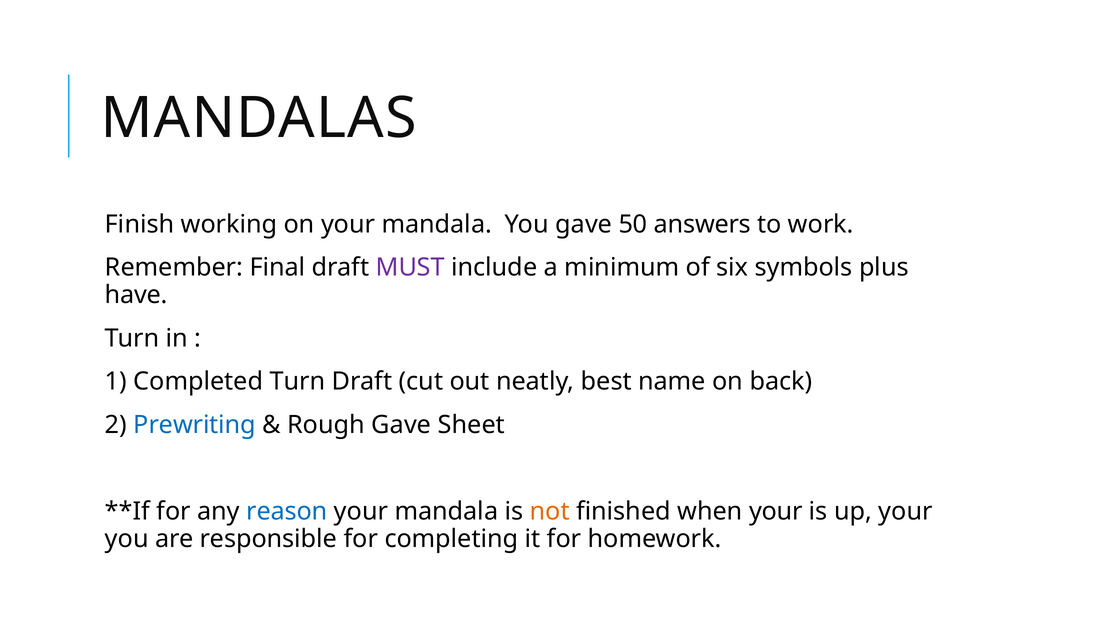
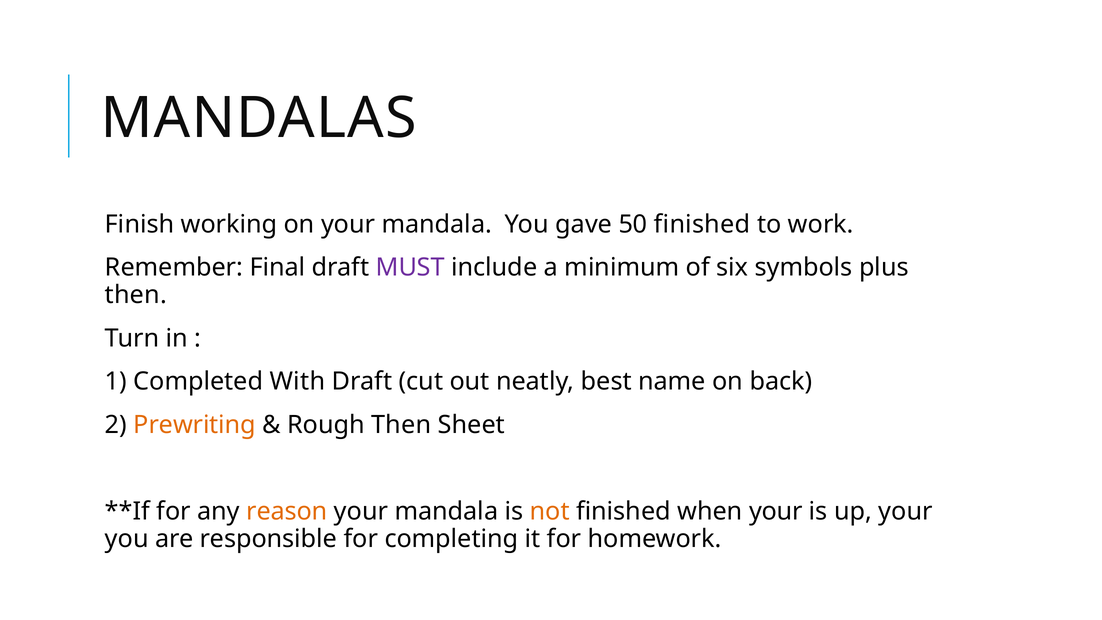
50 answers: answers -> finished
have at (136, 295): have -> then
Completed Turn: Turn -> With
Prewriting colour: blue -> orange
Rough Gave: Gave -> Then
reason colour: blue -> orange
